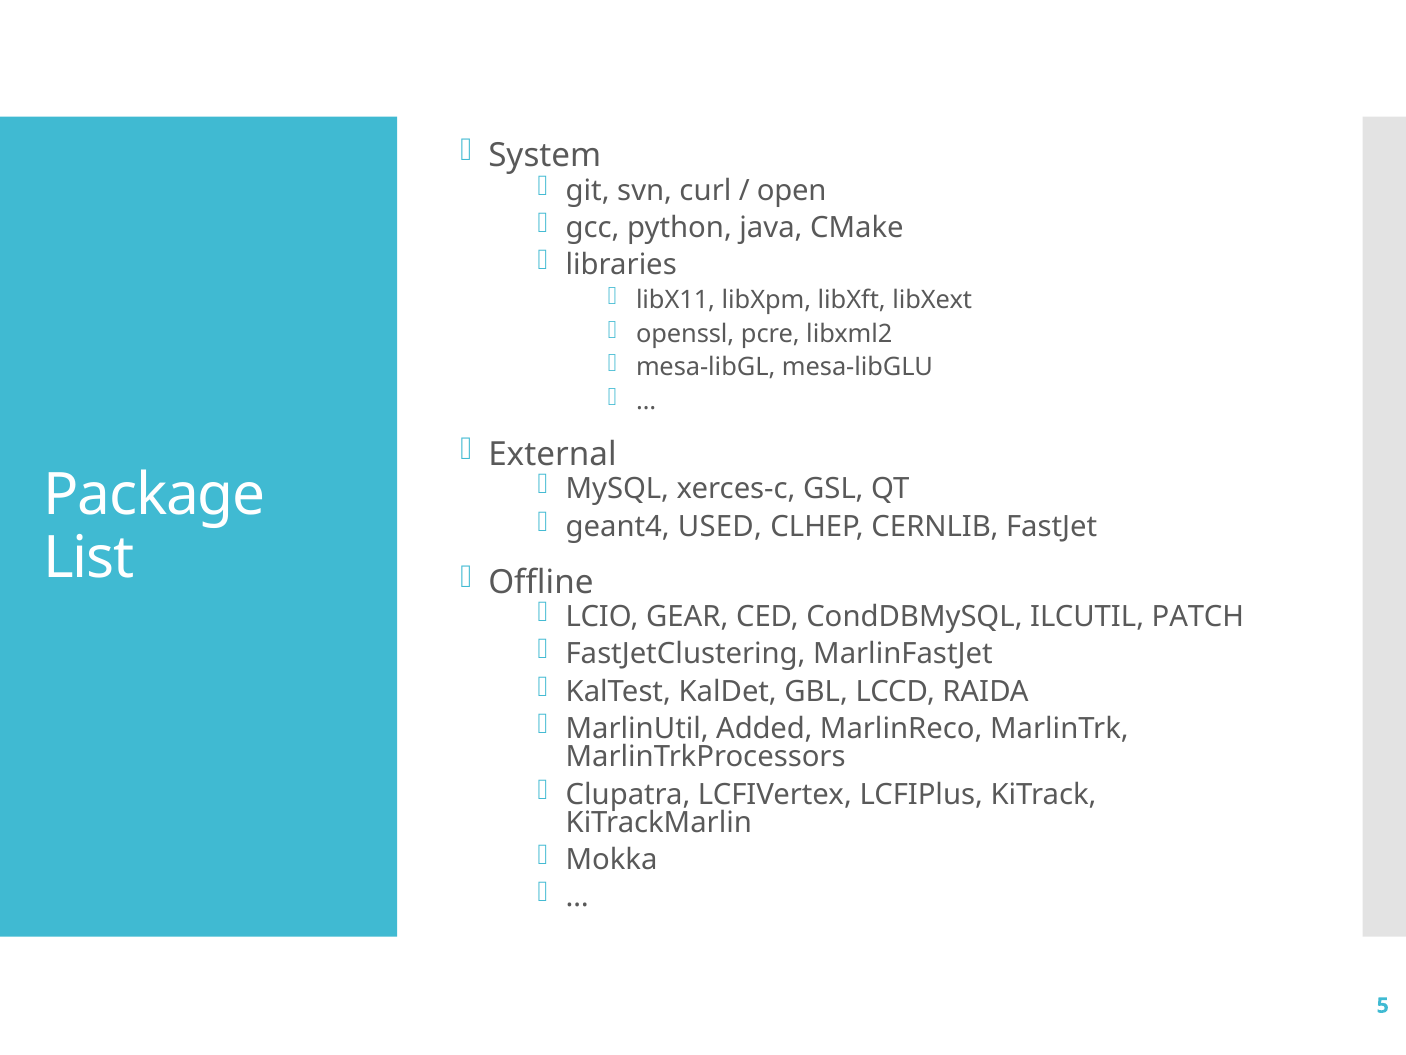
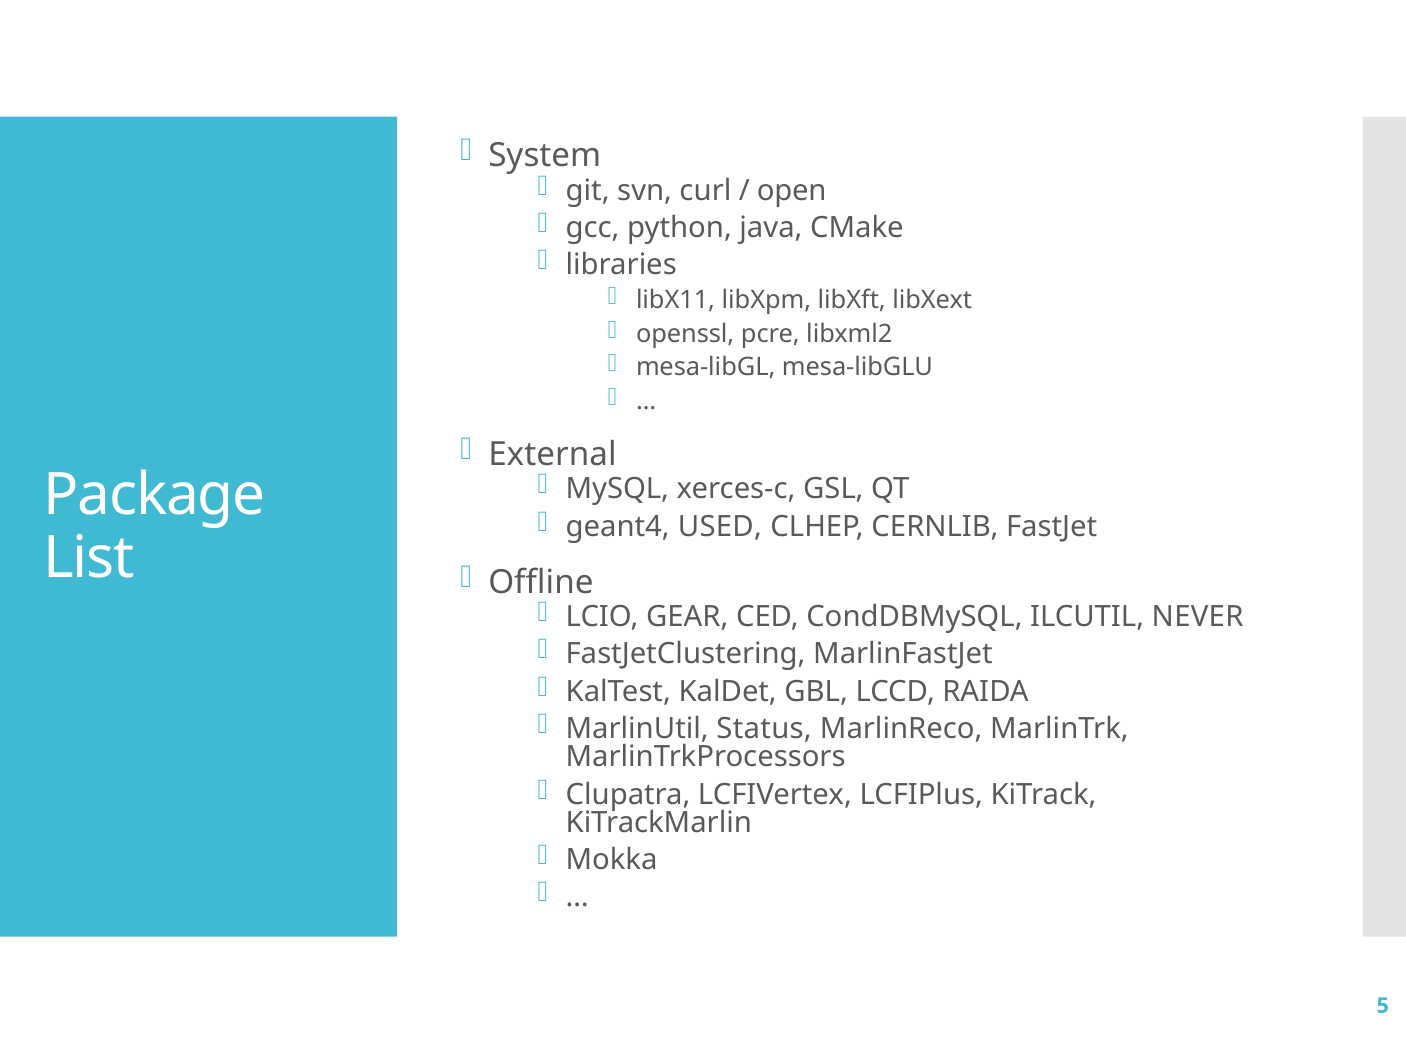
PATCH: PATCH -> NEVER
Added: Added -> Status
